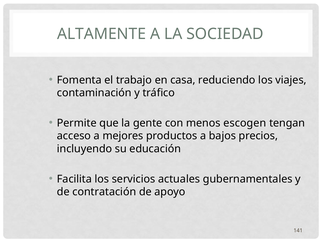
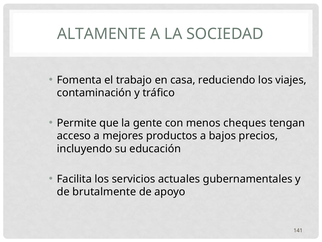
escogen: escogen -> cheques
contratación: contratación -> brutalmente
